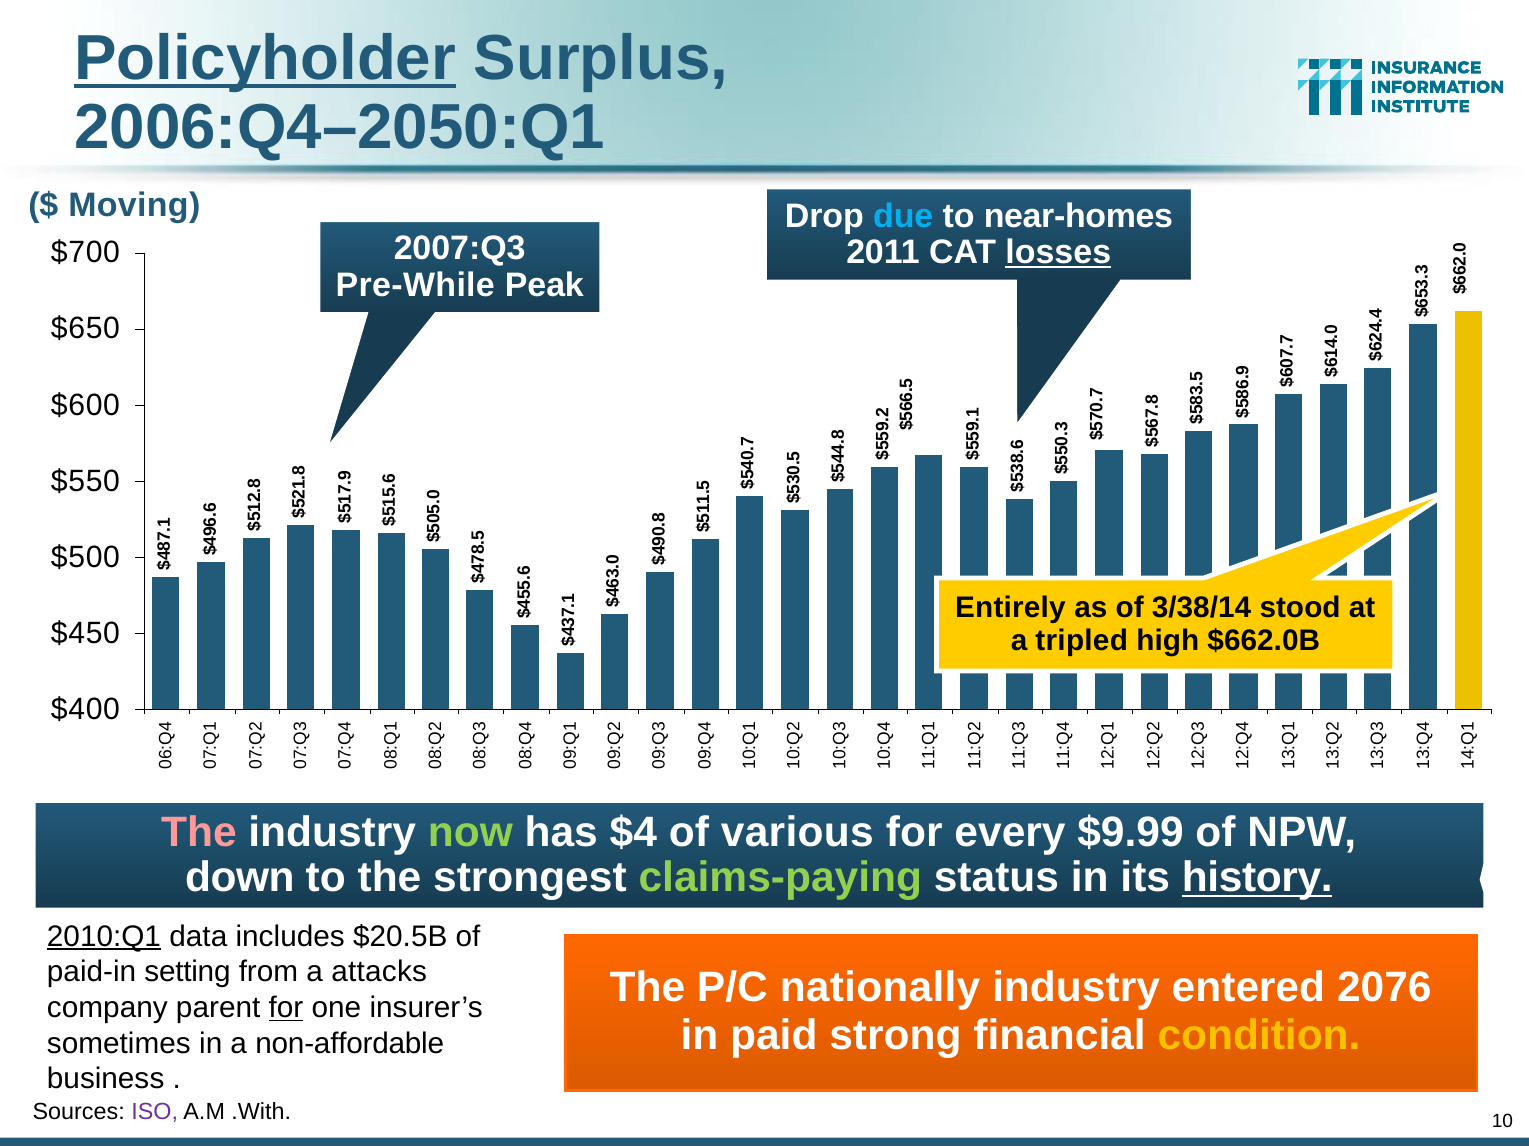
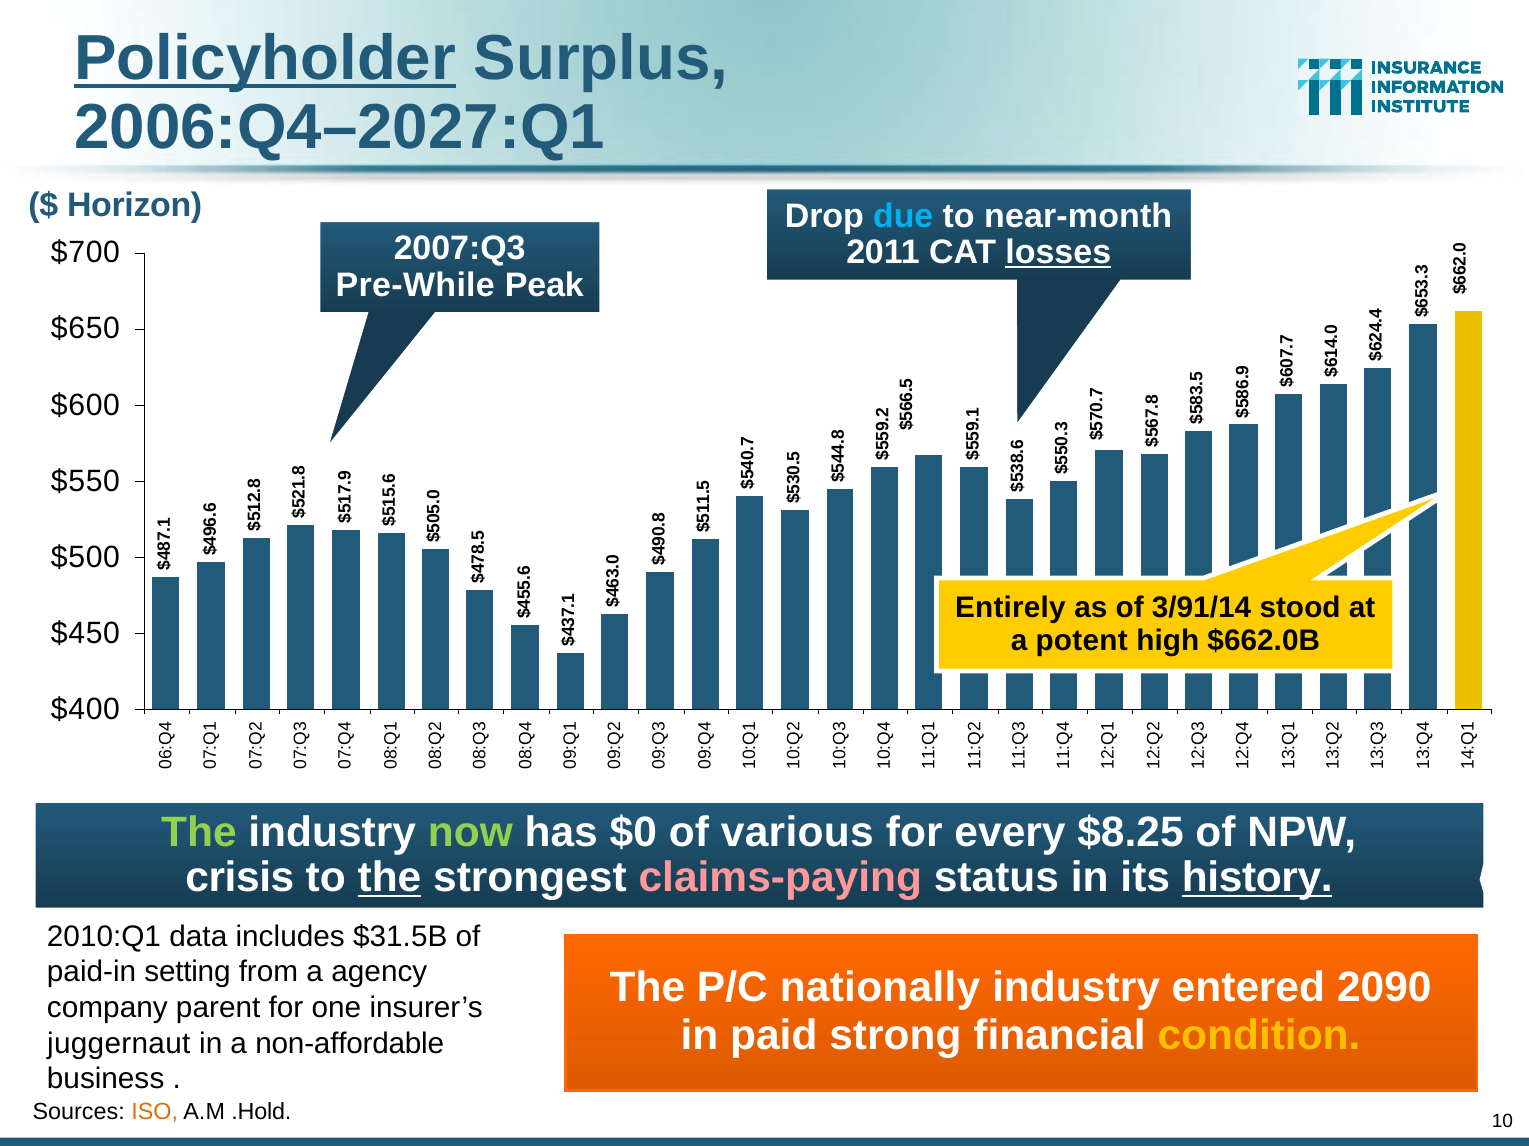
2006:Q4–2050:Q1: 2006:Q4–2050:Q1 -> 2006:Q4–2027:Q1
Moving: Moving -> Horizon
near-homes: near-homes -> near-month
3/38/14: 3/38/14 -> 3/91/14
tripled: tripled -> potent
The at (199, 833) colour: pink -> light green
$4: $4 -> $0
$9.99: $9.99 -> $8.25
down: down -> crisis
the at (389, 879) underline: none -> present
claims-paying colour: light green -> pink
2010:Q1 underline: present -> none
$20.5B: $20.5B -> $31.5B
attacks: attacks -> agency
2076: 2076 -> 2090
for at (286, 1008) underline: present -> none
sometimes: sometimes -> juggernaut
ISO colour: purple -> orange
.With: .With -> .Hold
